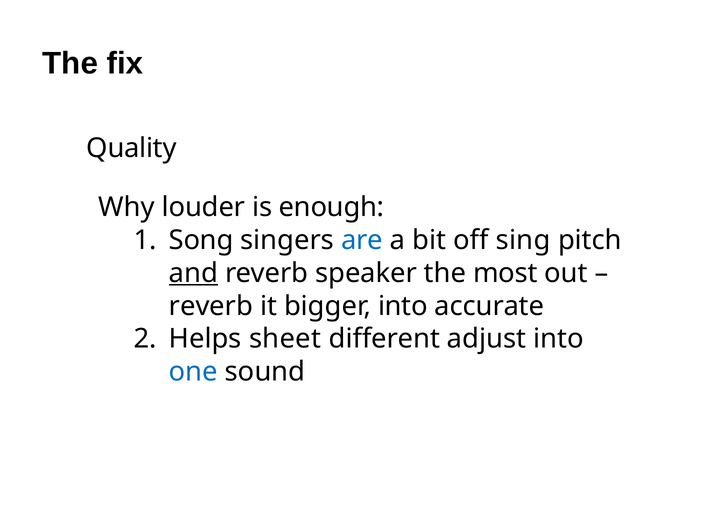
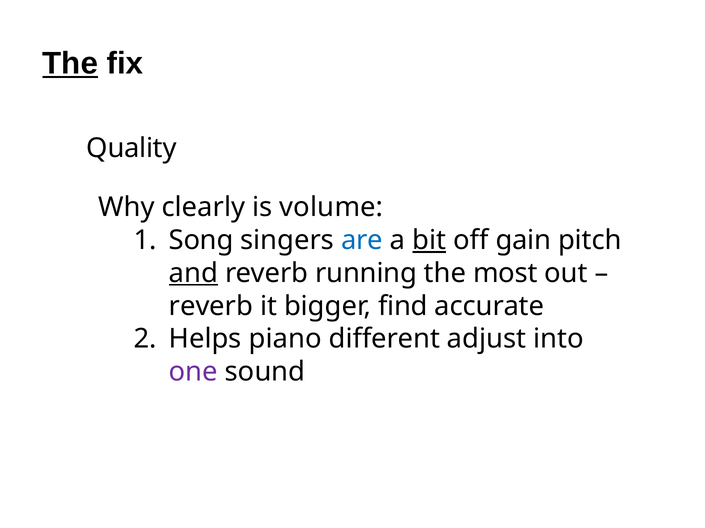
The at (70, 64) underline: none -> present
louder: louder -> clearly
enough: enough -> volume
bit underline: none -> present
sing: sing -> gain
speaker: speaker -> running
bigger into: into -> find
sheet: sheet -> piano
one colour: blue -> purple
